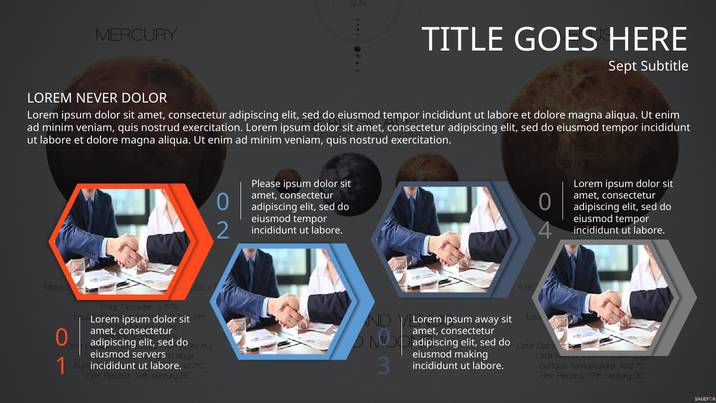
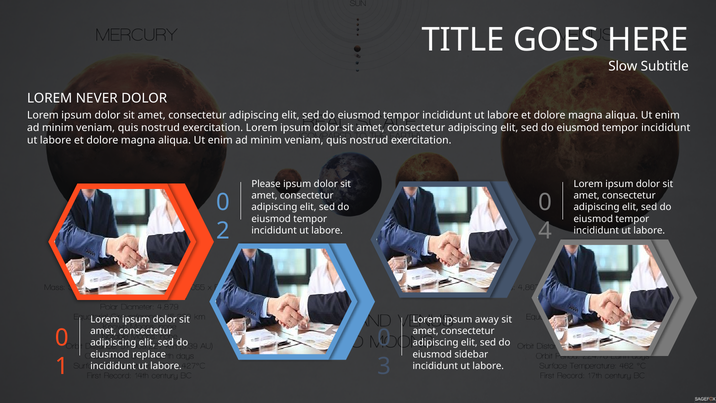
Sept: Sept -> Slow
servers: servers -> replace
making: making -> sidebar
